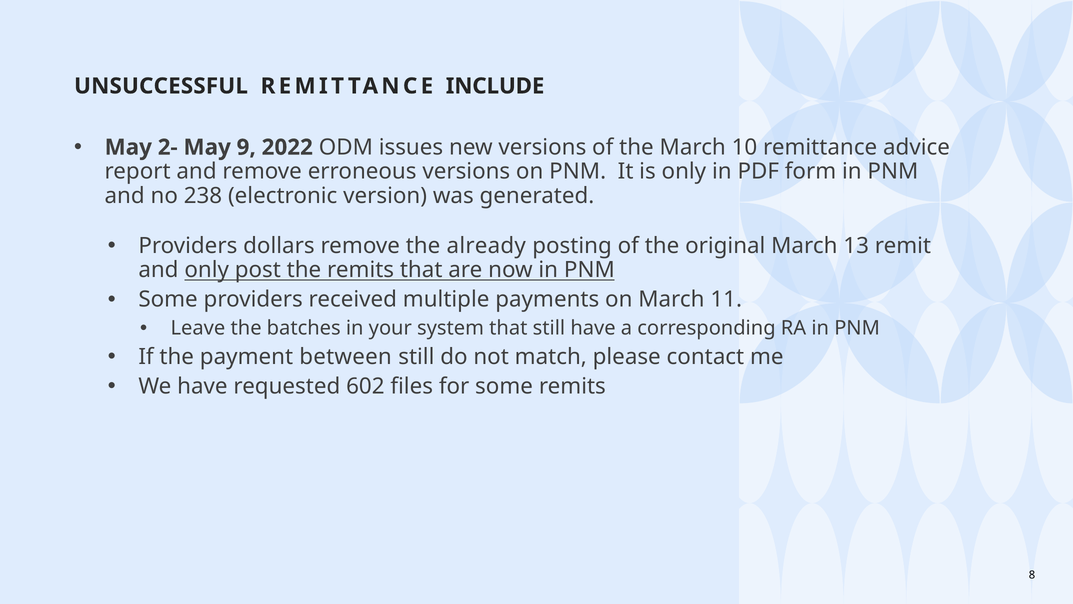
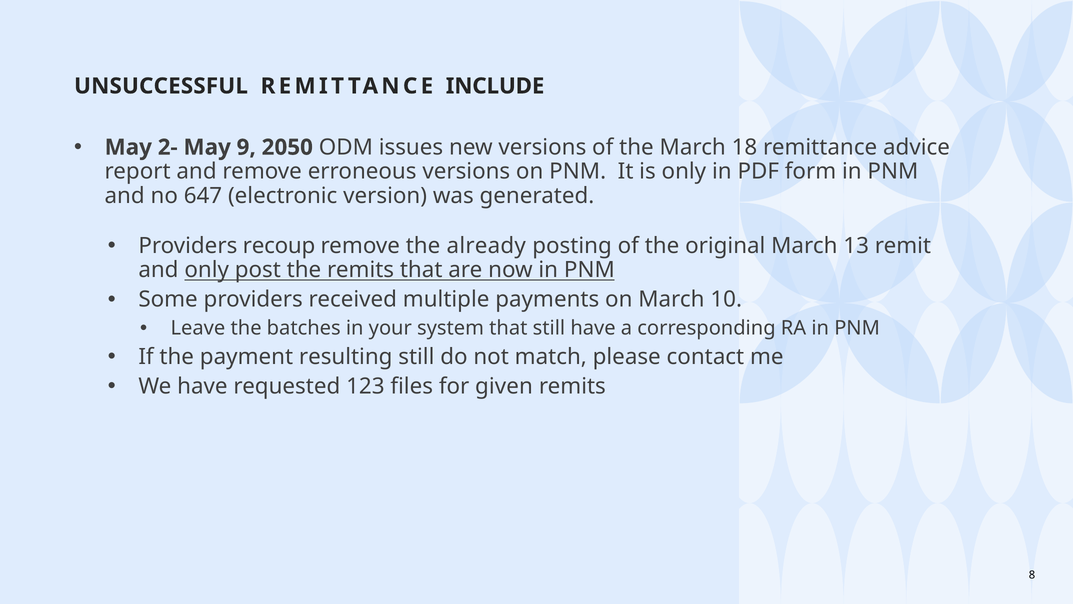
2022: 2022 -> 2050
10: 10 -> 18
238: 238 -> 647
dollars: dollars -> recoup
11: 11 -> 10
between: between -> resulting
602: 602 -> 123
for some: some -> given
